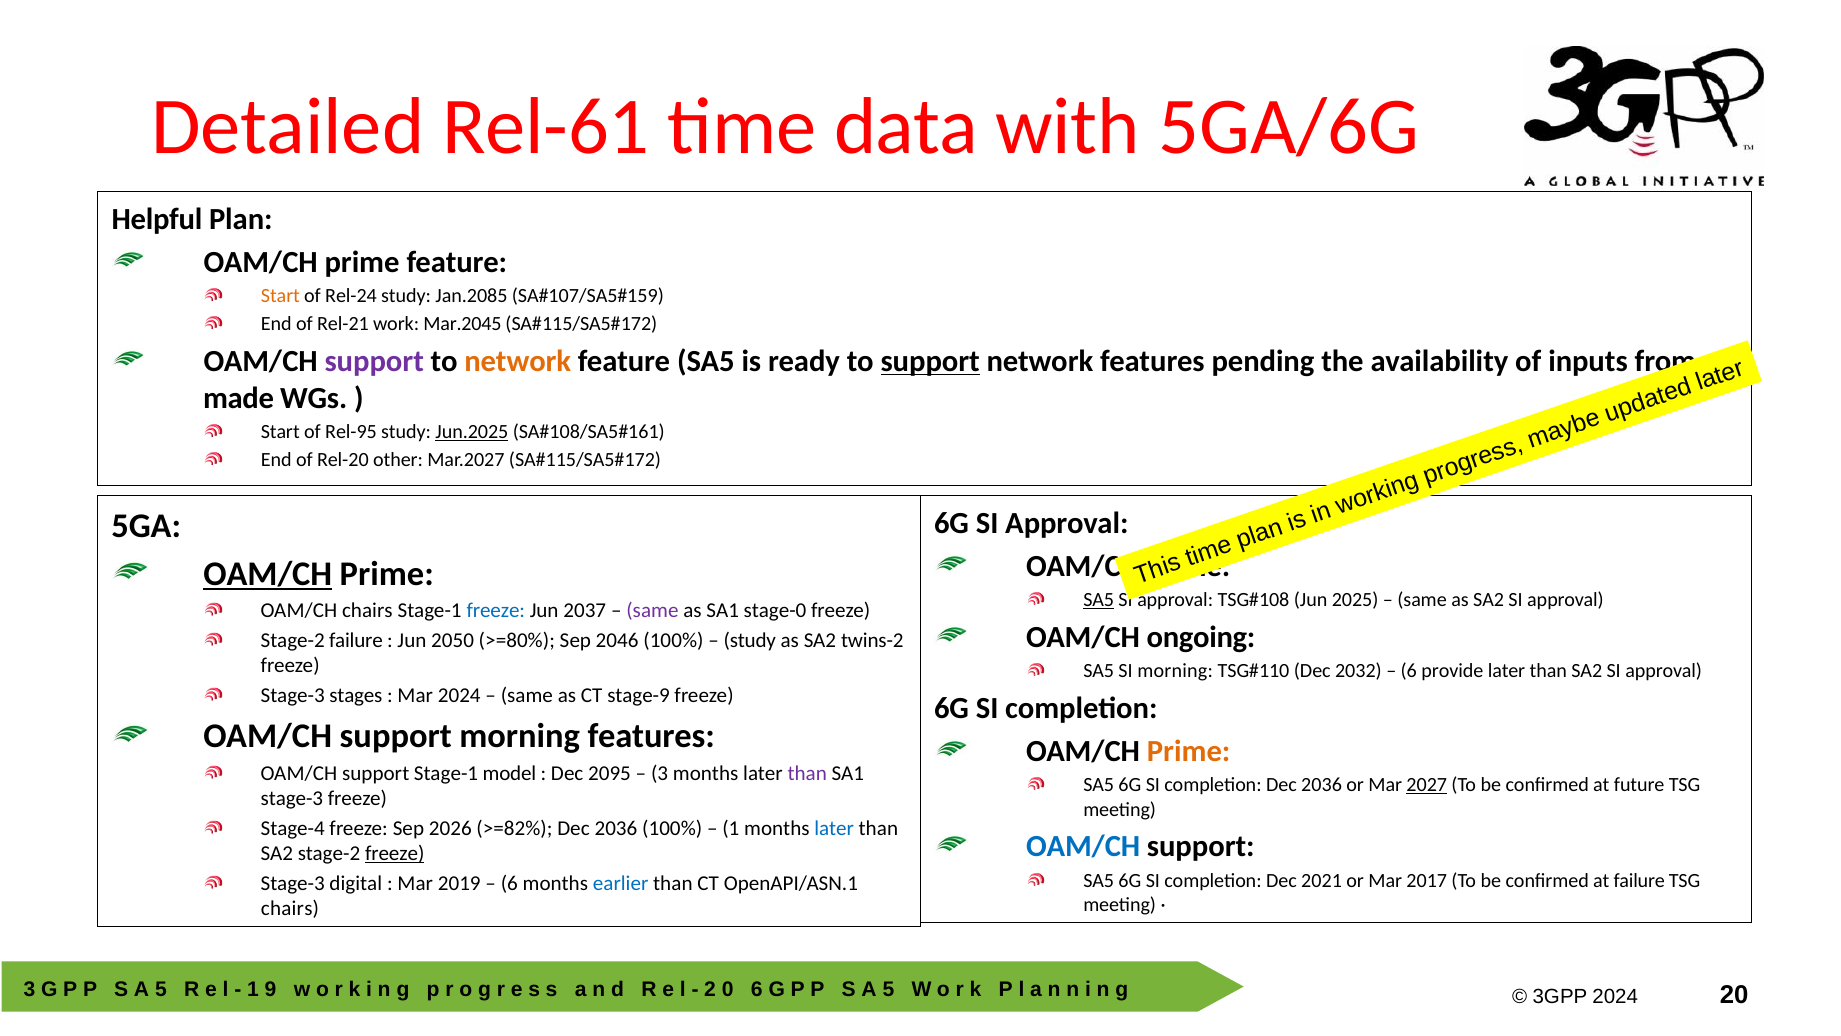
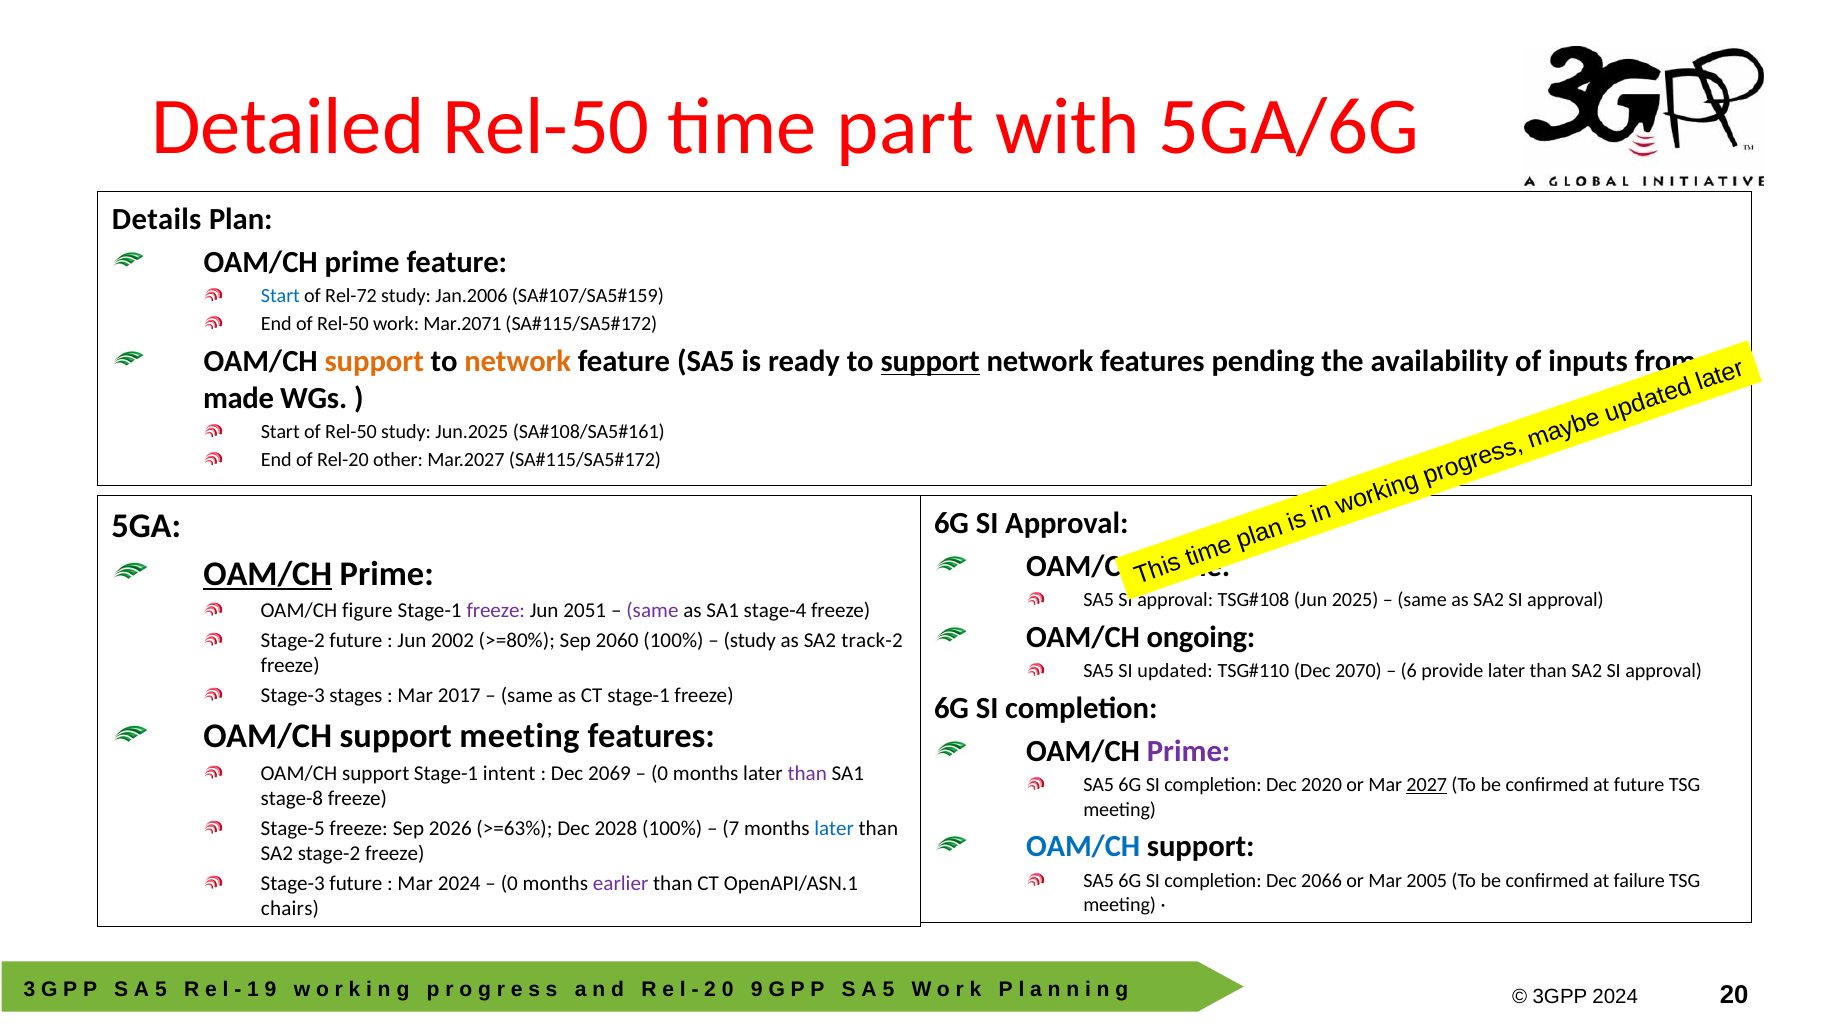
Detailed Rel-61: Rel-61 -> Rel-50
data: data -> part
Helpful: Helpful -> Details
Start at (280, 296) colour: orange -> blue
Rel-24: Rel-24 -> Rel-72
Jan.2085: Jan.2085 -> Jan.2006
End of Rel-21: Rel-21 -> Rel-50
Mar.2045: Mar.2045 -> Mar.2071
support at (374, 361) colour: purple -> orange
Start of Rel-95: Rel-95 -> Rel-50
Jun.2025 underline: present -> none
SA5 at (1099, 600) underline: present -> none
OAM/CH chairs: chairs -> figure
freeze at (496, 611) colour: blue -> purple
2037: 2037 -> 2051
stage-0: stage-0 -> stage-4
Stage-2 failure: failure -> future
2050: 2050 -> 2002
2046: 2046 -> 2060
twins-2: twins-2 -> track-2
SI morning: morning -> updated
2032: 2032 -> 2070
Mar 2024: 2024 -> 2017
CT stage-9: stage-9 -> stage-1
support morning: morning -> meeting
Prime at (1189, 751) colour: orange -> purple
model: model -> intent
2095: 2095 -> 2069
3 at (660, 773): 3 -> 0
completion Dec 2036: 2036 -> 2020
stage-3 at (292, 798): stage-3 -> stage-8
Stage-4: Stage-4 -> Stage-5
>=82%: >=82% -> >=63%
2036 at (616, 828): 2036 -> 2028
1 at (731, 828): 1 -> 7
freeze at (395, 853) underline: present -> none
2021: 2021 -> 2066
2017: 2017 -> 2005
Stage-3 digital: digital -> future
Mar 2019: 2019 -> 2024
6 at (509, 883): 6 -> 0
earlier colour: blue -> purple
6 at (757, 989): 6 -> 9
